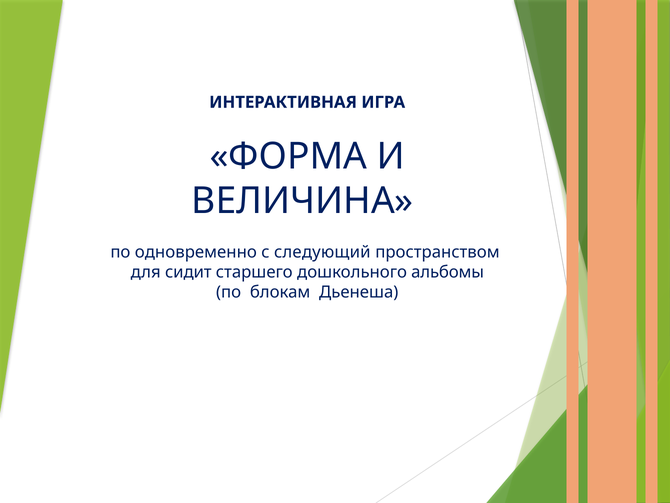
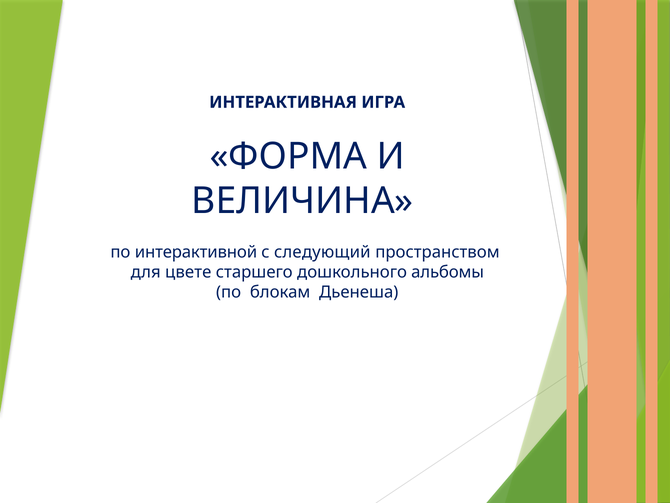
одновременно: одновременно -> интерактивной
сидит: сидит -> цвете
